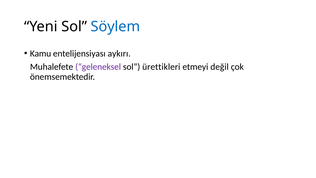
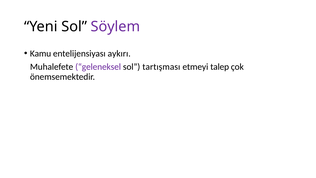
Söylem colour: blue -> purple
ürettikleri: ürettikleri -> tartışması
değil: değil -> talep
